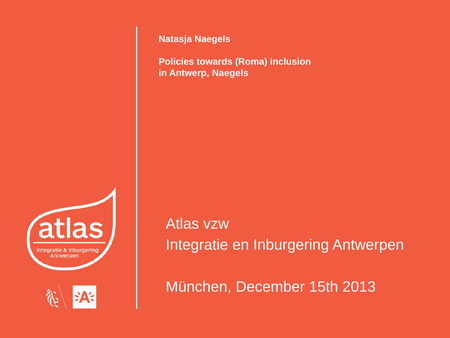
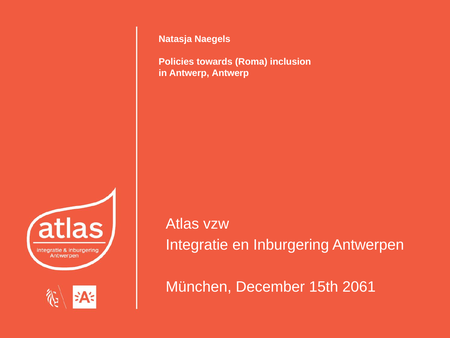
Antwerp Naegels: Naegels -> Antwerp
2013: 2013 -> 2061
